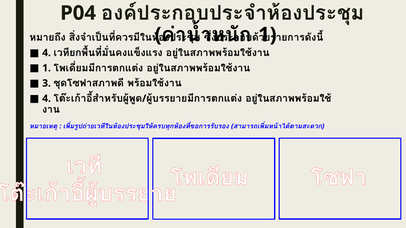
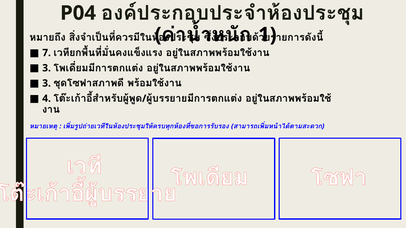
4 at (47, 53): 4 -> 7
1 at (47, 68): 1 -> 3
